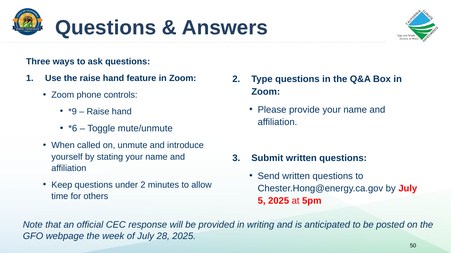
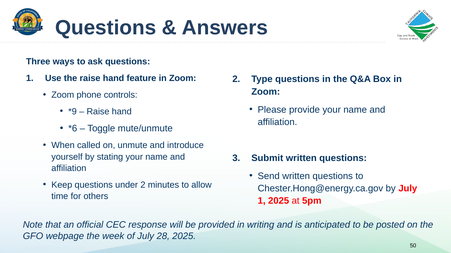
5 at (262, 201): 5 -> 1
